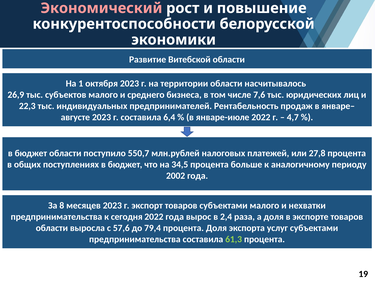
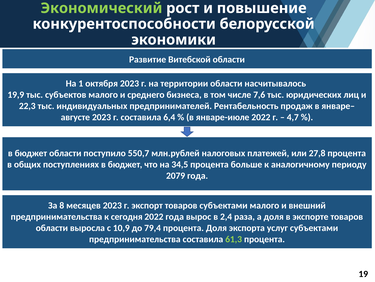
Экономический colour: pink -> light green
26,9: 26,9 -> 19,9
2002: 2002 -> 2079
нехватки: нехватки -> внешний
57,6: 57,6 -> 10,9
